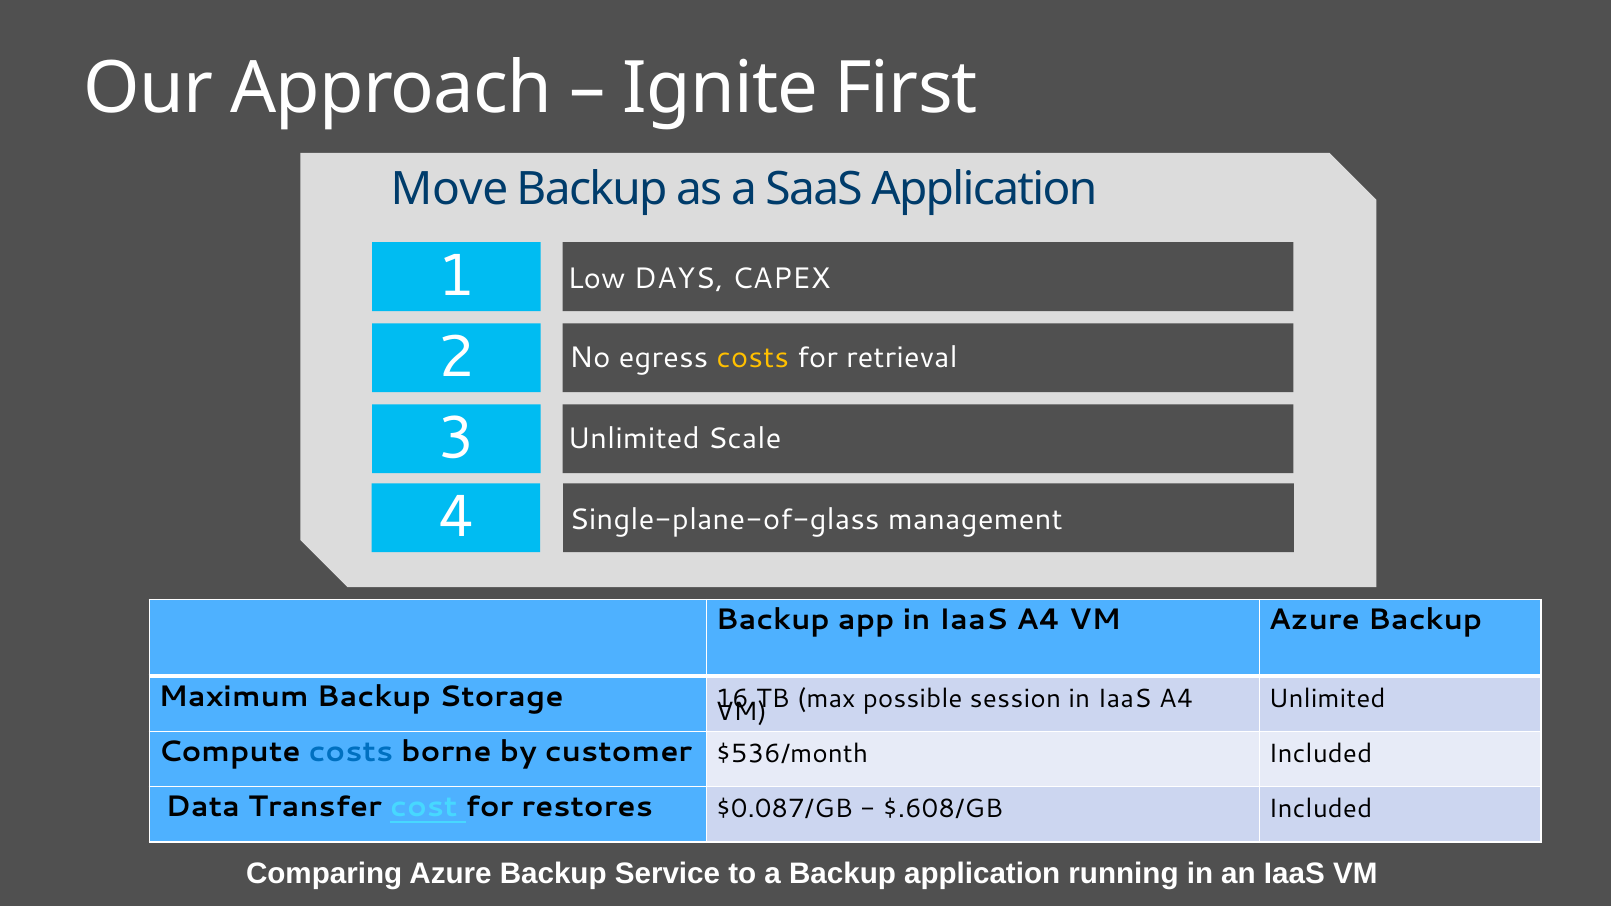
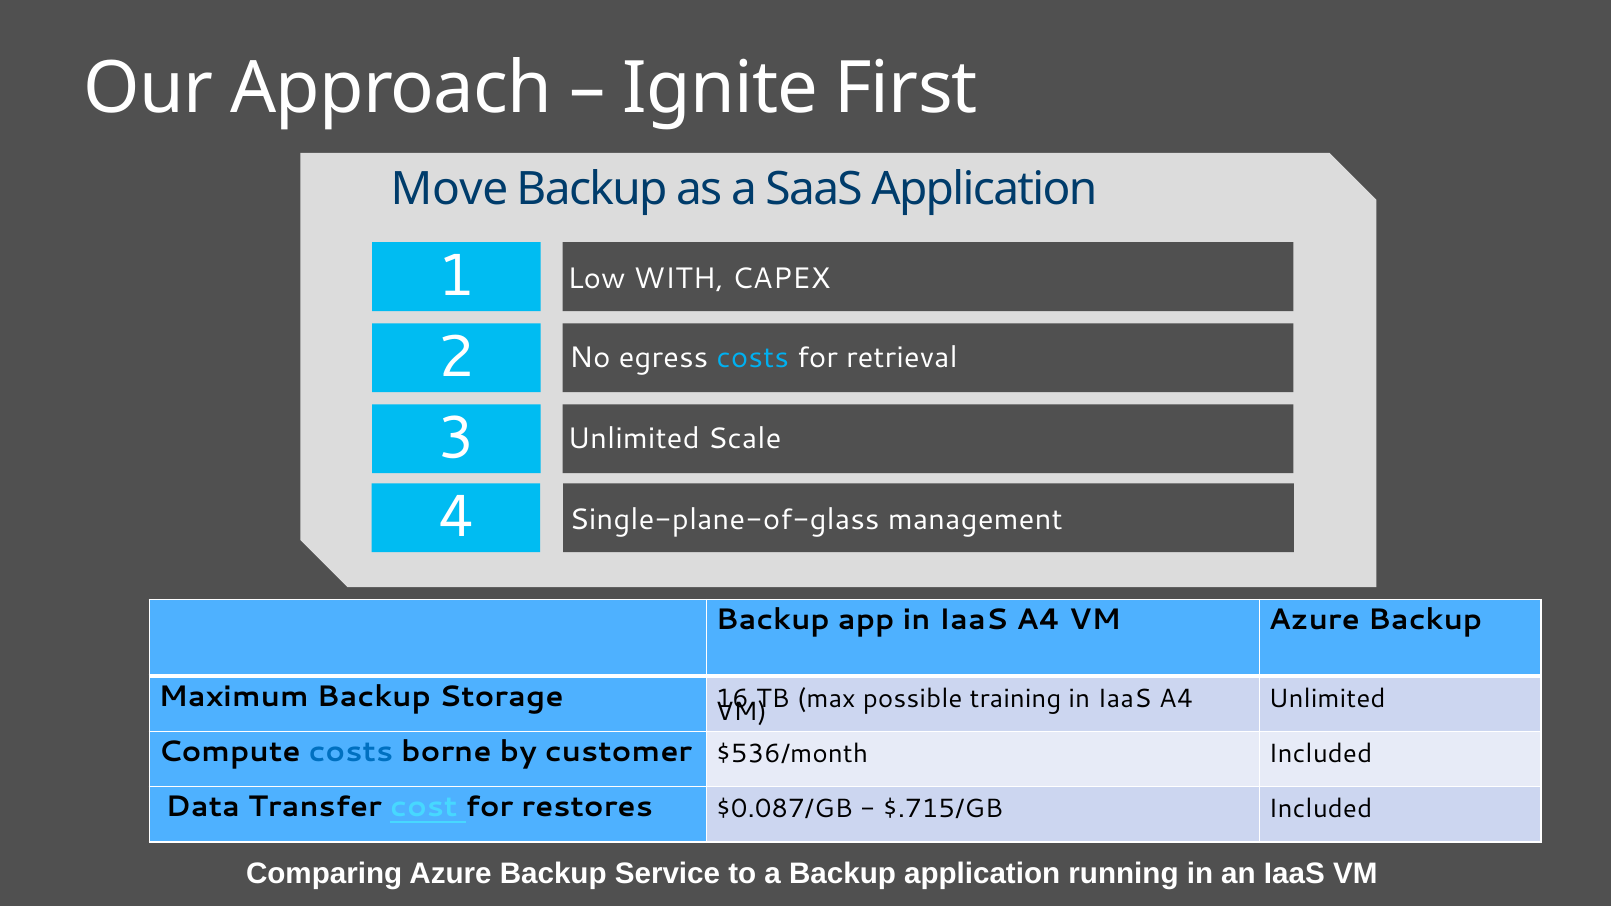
DAYS: DAYS -> WITH
costs at (753, 358) colour: yellow -> light blue
session: session -> training
$.608/GB: $.608/GB -> $.715/GB
